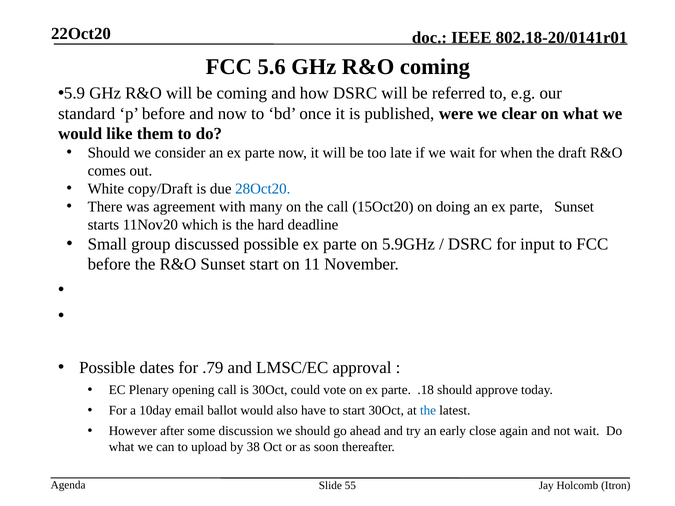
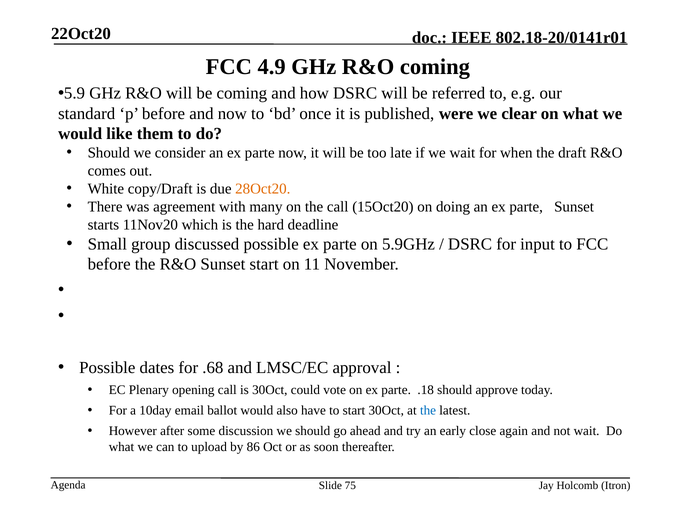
5.6: 5.6 -> 4.9
28Oct20 colour: blue -> orange
.79: .79 -> .68
38: 38 -> 86
55: 55 -> 75
